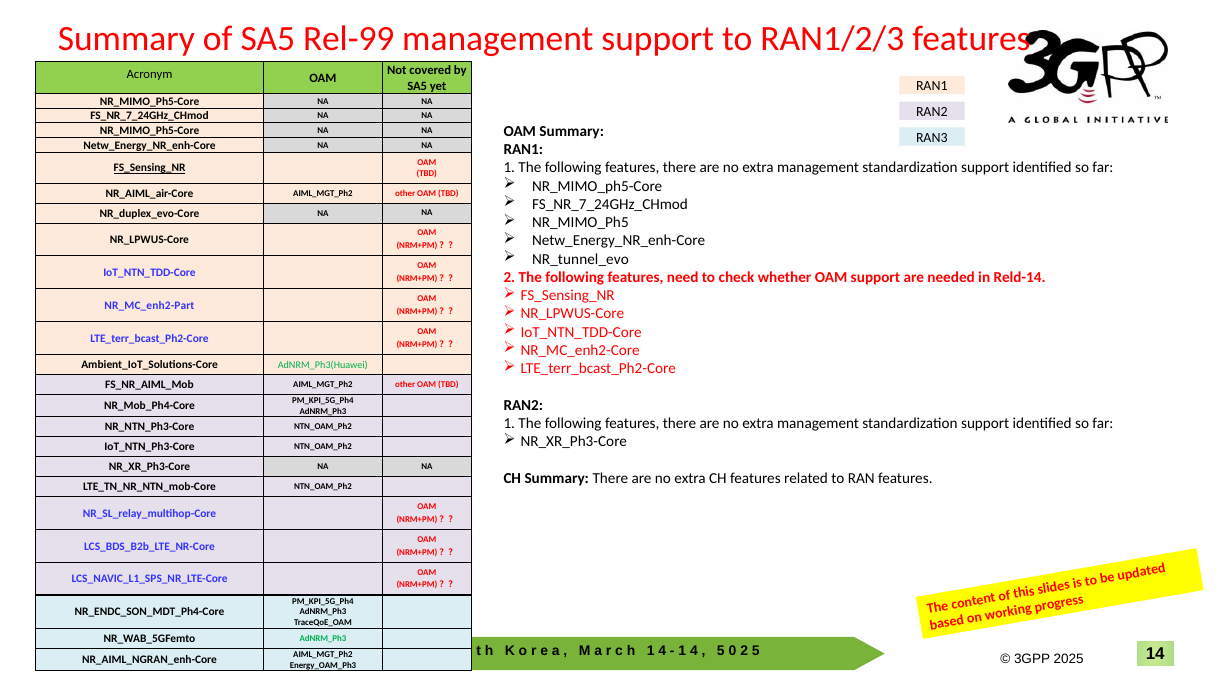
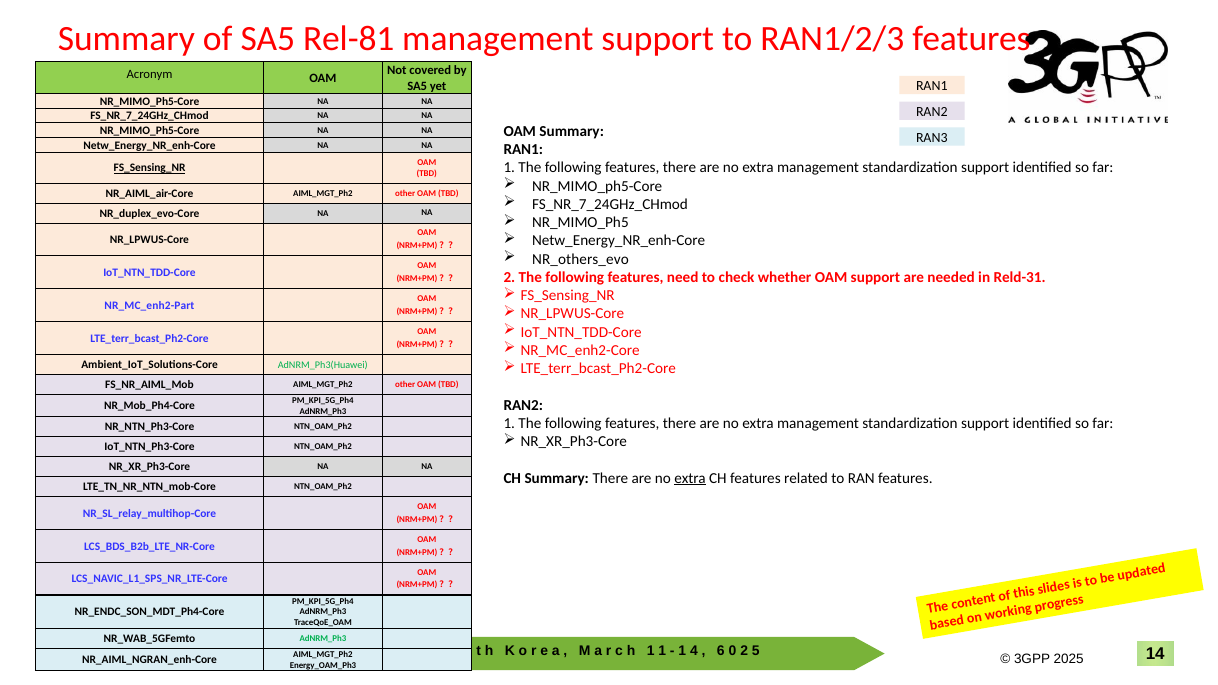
Rel-99: Rel-99 -> Rel-81
NR_tunnel_evo: NR_tunnel_evo -> NR_others_evo
Reld-14: Reld-14 -> Reld-31
extra at (690, 478) underline: none -> present
4 at (662, 651): 4 -> 1
5 at (721, 651): 5 -> 6
